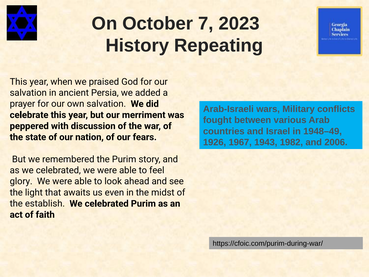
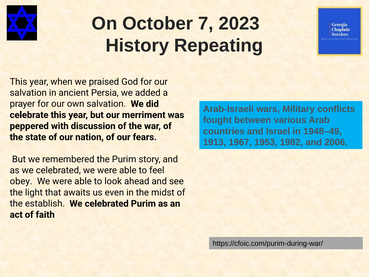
1926: 1926 -> 1913
1943: 1943 -> 1953
glory: glory -> obey
